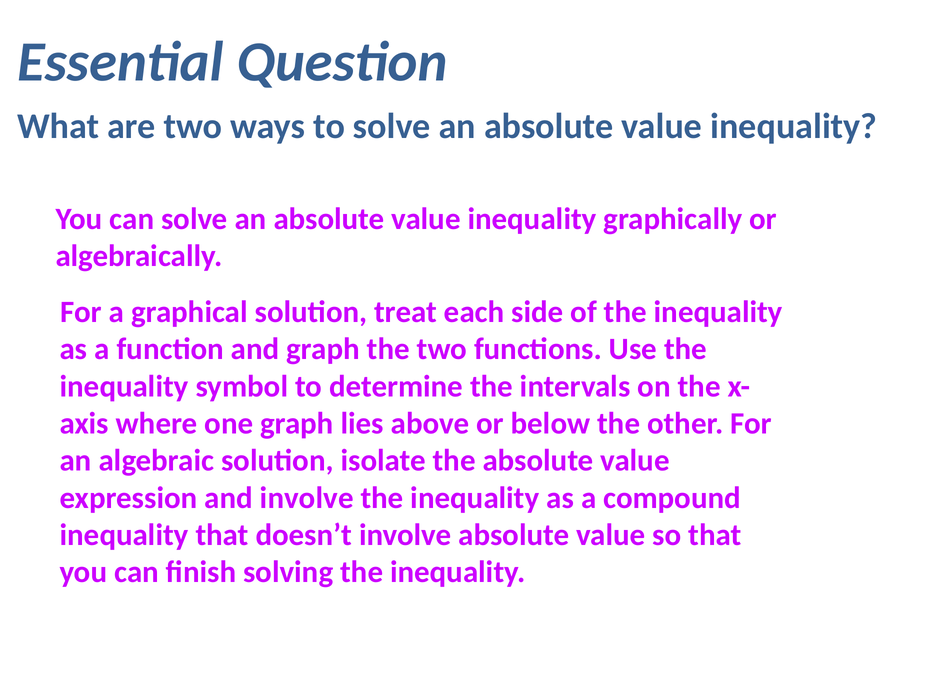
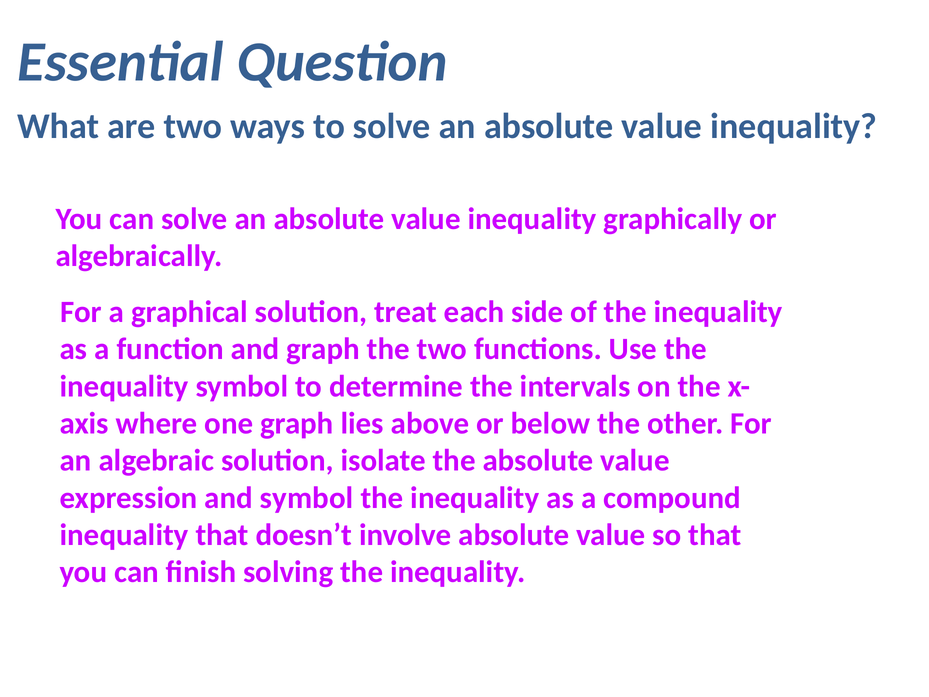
and involve: involve -> symbol
